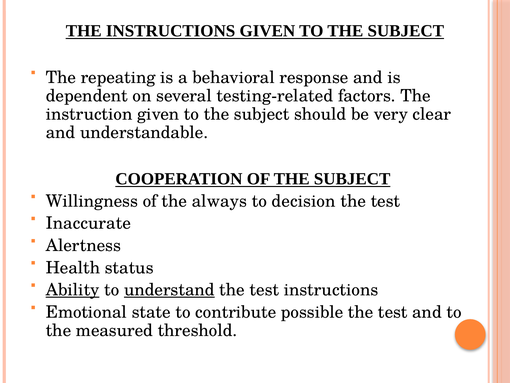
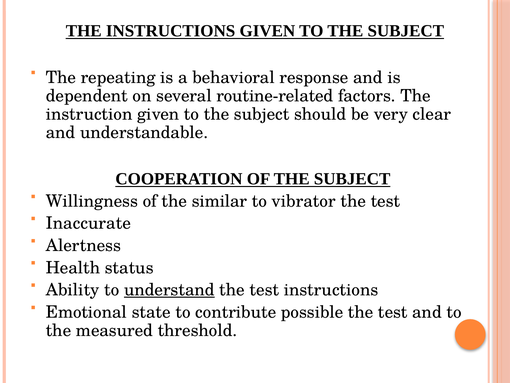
testing-related: testing-related -> routine-related
always: always -> similar
decision: decision -> vibrator
Ability underline: present -> none
